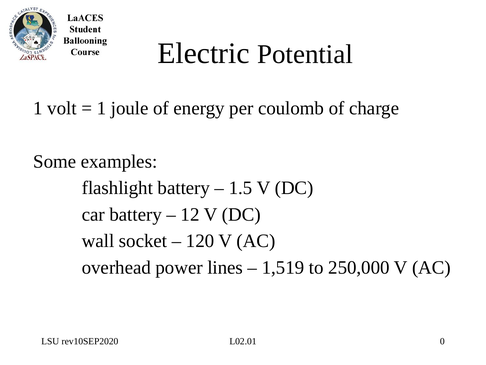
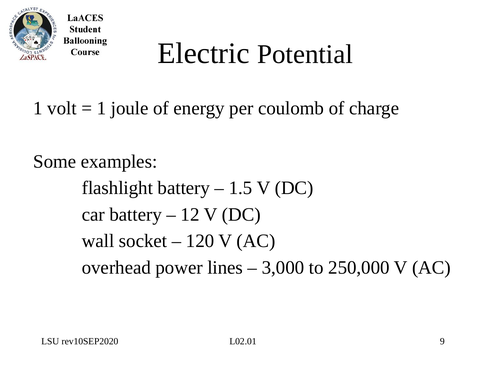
1,519: 1,519 -> 3,000
0: 0 -> 9
